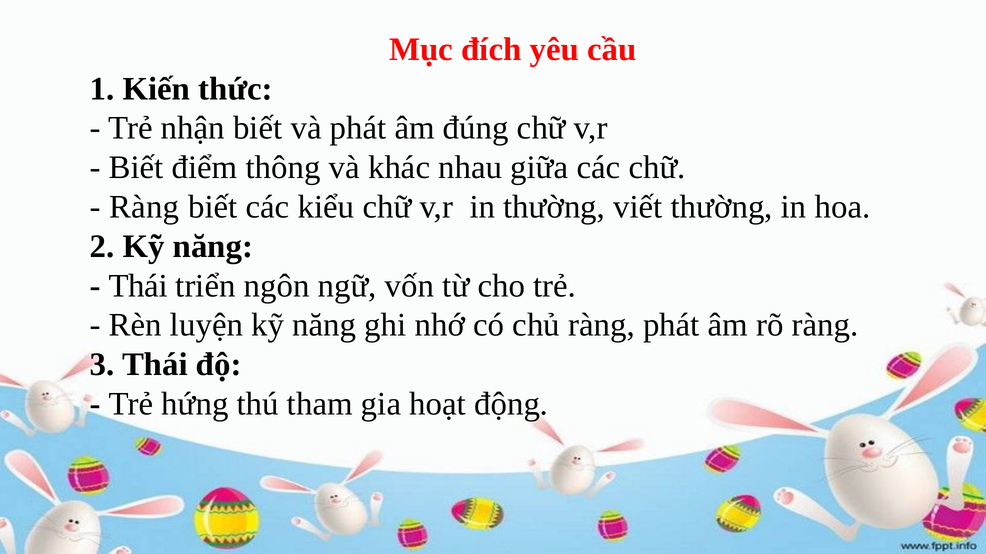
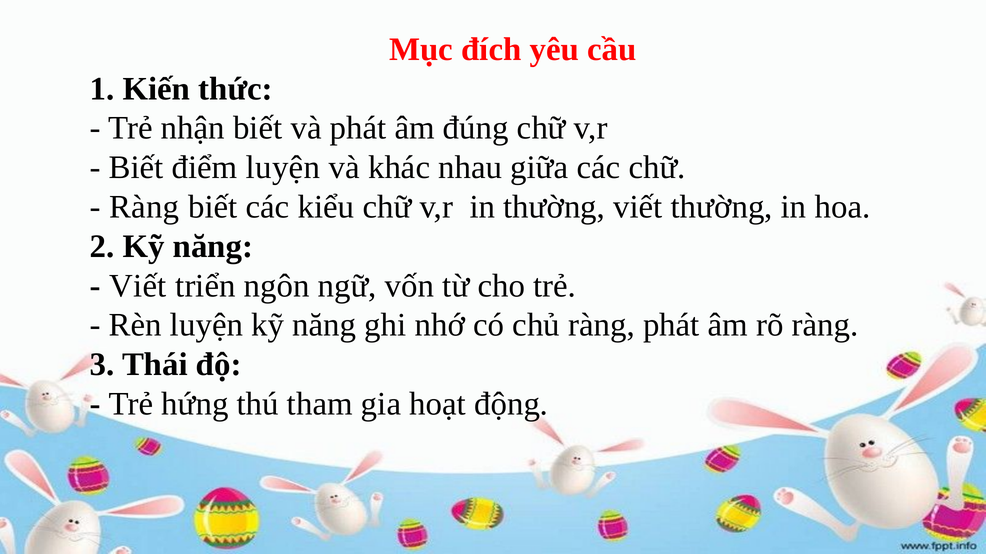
điểm thông: thông -> luyện
Thái at (138, 286): Thái -> Viết
